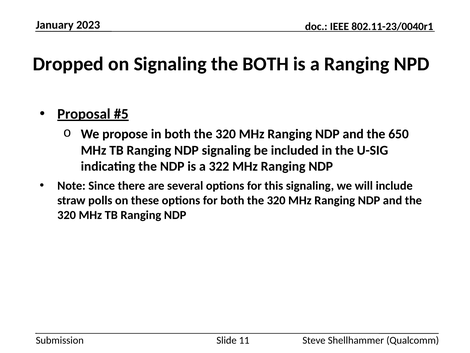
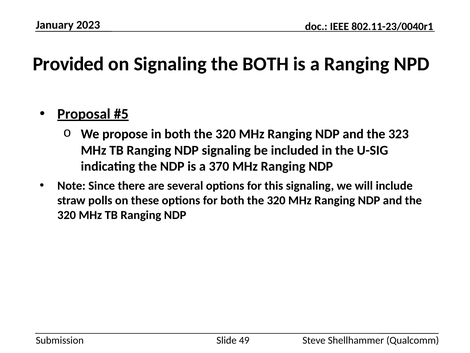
Dropped: Dropped -> Provided
650: 650 -> 323
322: 322 -> 370
11: 11 -> 49
